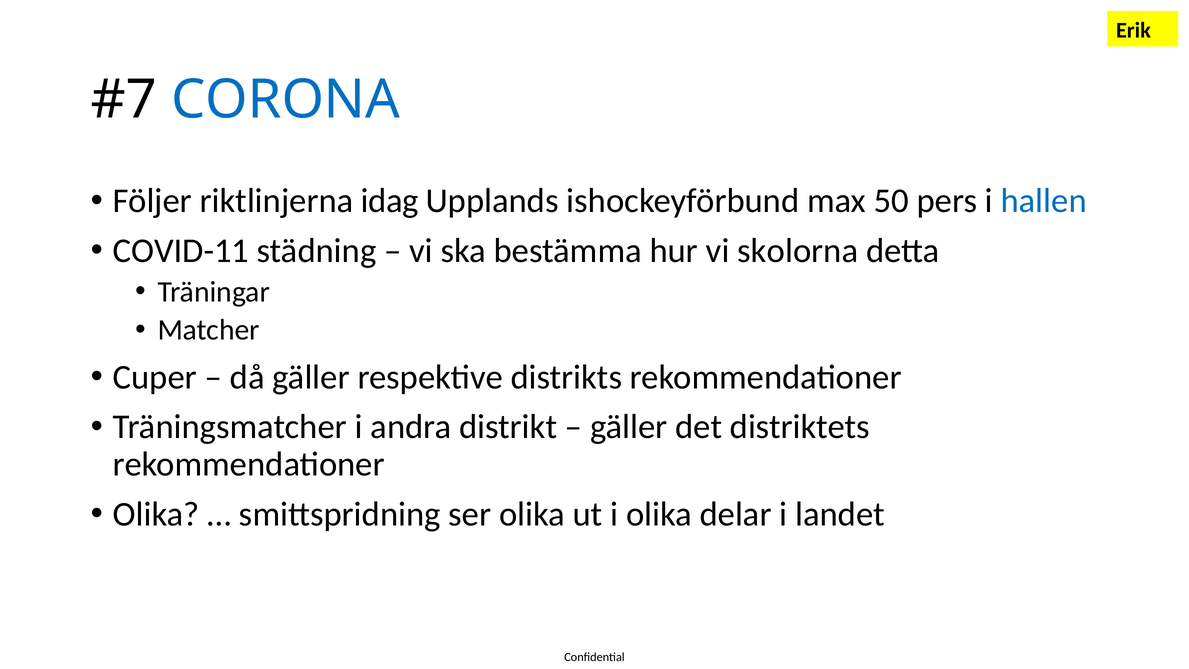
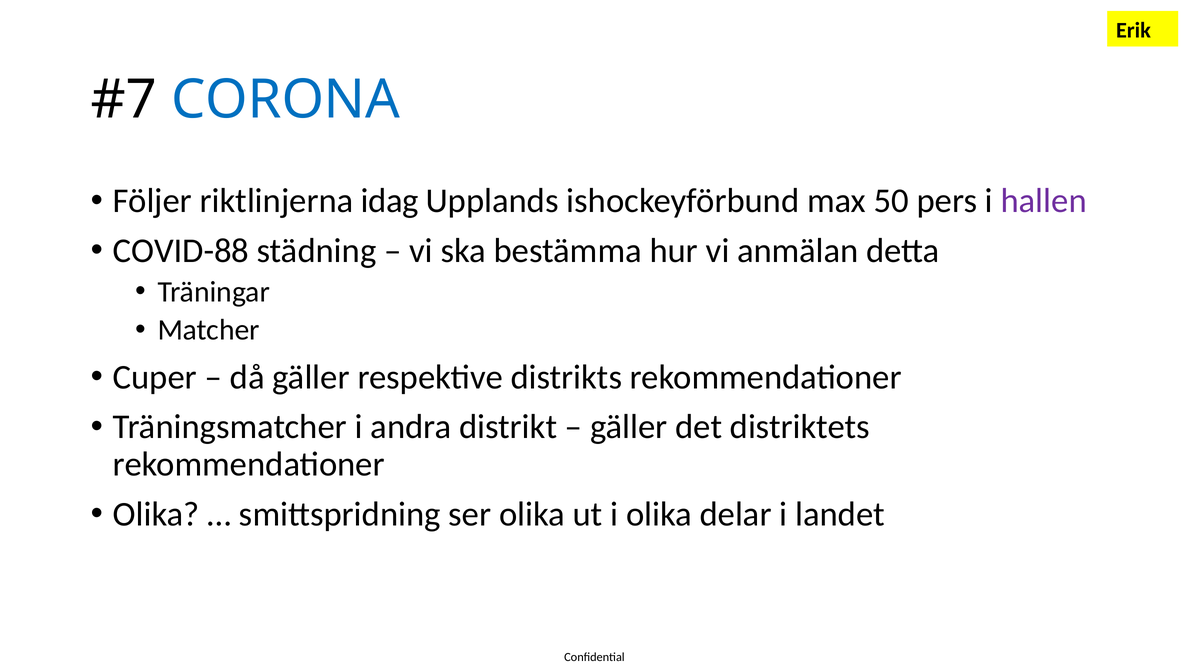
hallen colour: blue -> purple
COVID-11: COVID-11 -> COVID-88
skolorna: skolorna -> anmälan
